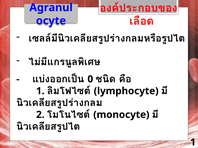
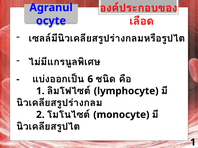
0: 0 -> 6
